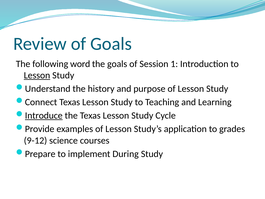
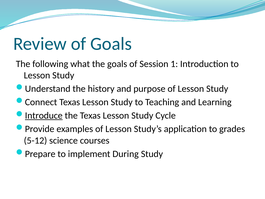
word: word -> what
Lesson at (37, 75) underline: present -> none
9-12: 9-12 -> 5-12
